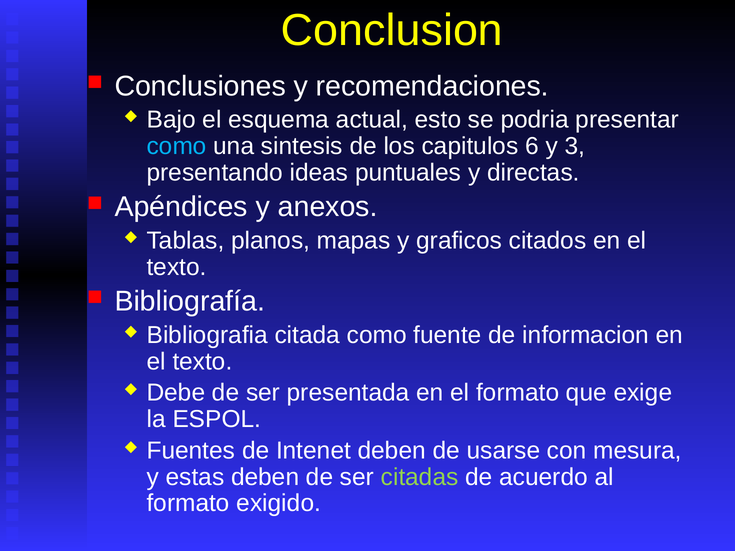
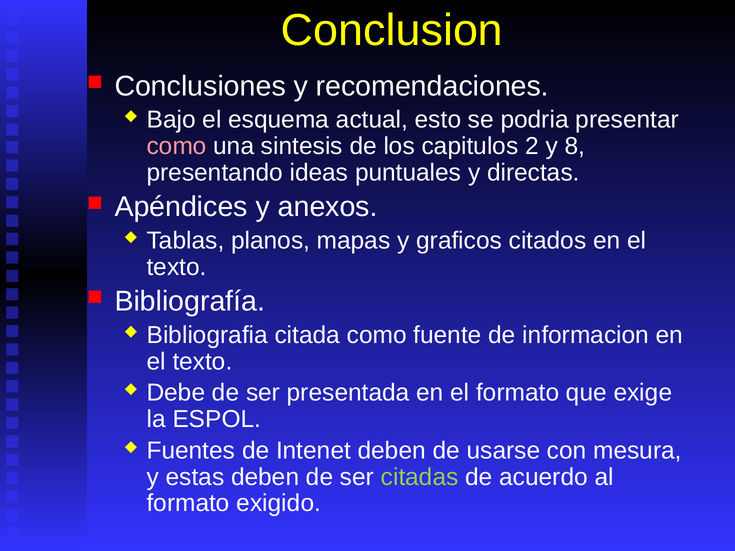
como at (177, 146) colour: light blue -> pink
6: 6 -> 2
3: 3 -> 8
